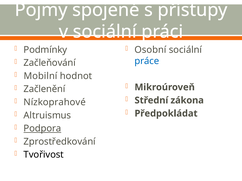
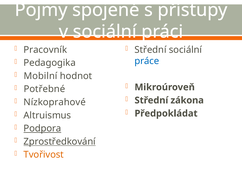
Podmínky: Podmínky -> Pracovník
Osobní at (150, 50): Osobní -> Střední
Začleňování: Začleňování -> Pedagogika
Začlenění: Začlenění -> Potřebné
Zprostředkování underline: none -> present
Tvořivost colour: black -> orange
